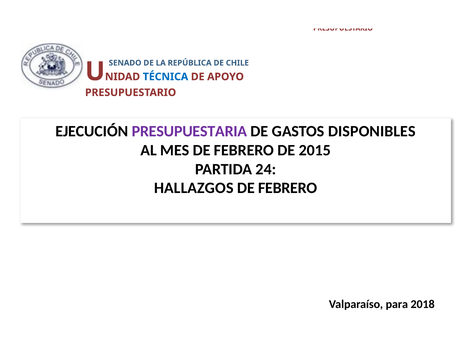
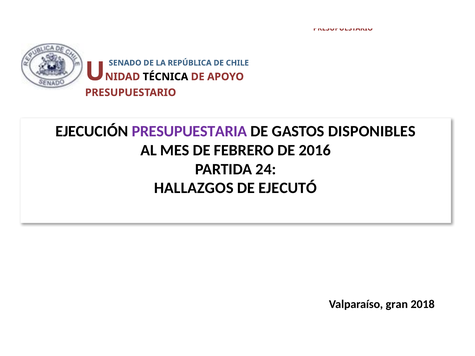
TÉCNICA at (165, 77) colour: blue -> black
2015: 2015 -> 2016
FEBRERO at (288, 188): FEBRERO -> EJECUTÓ
para: para -> gran
